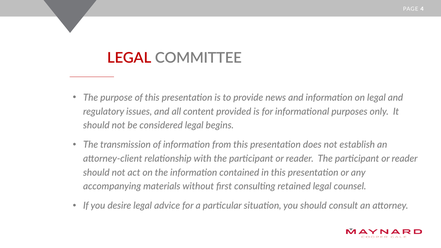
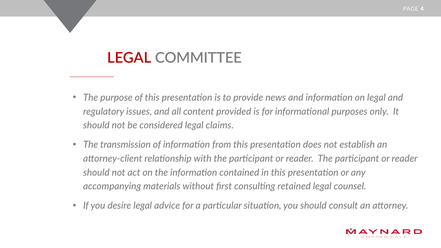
begins: begins -> claims
